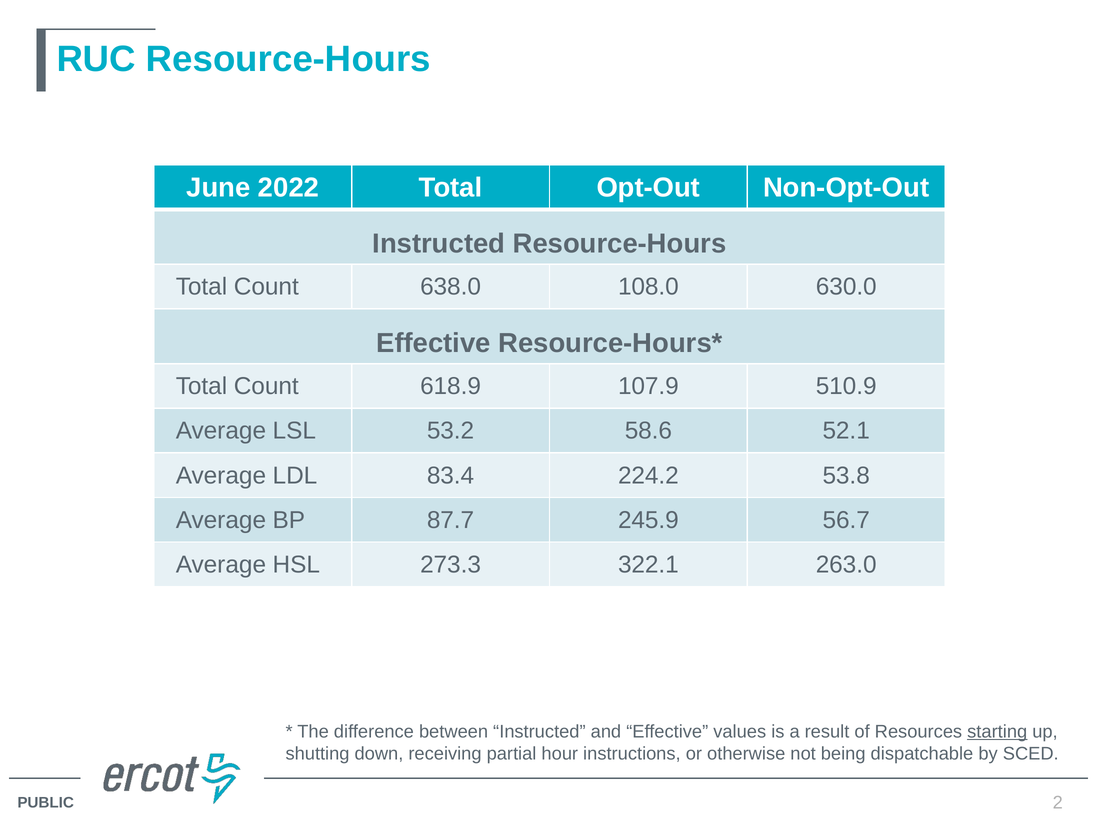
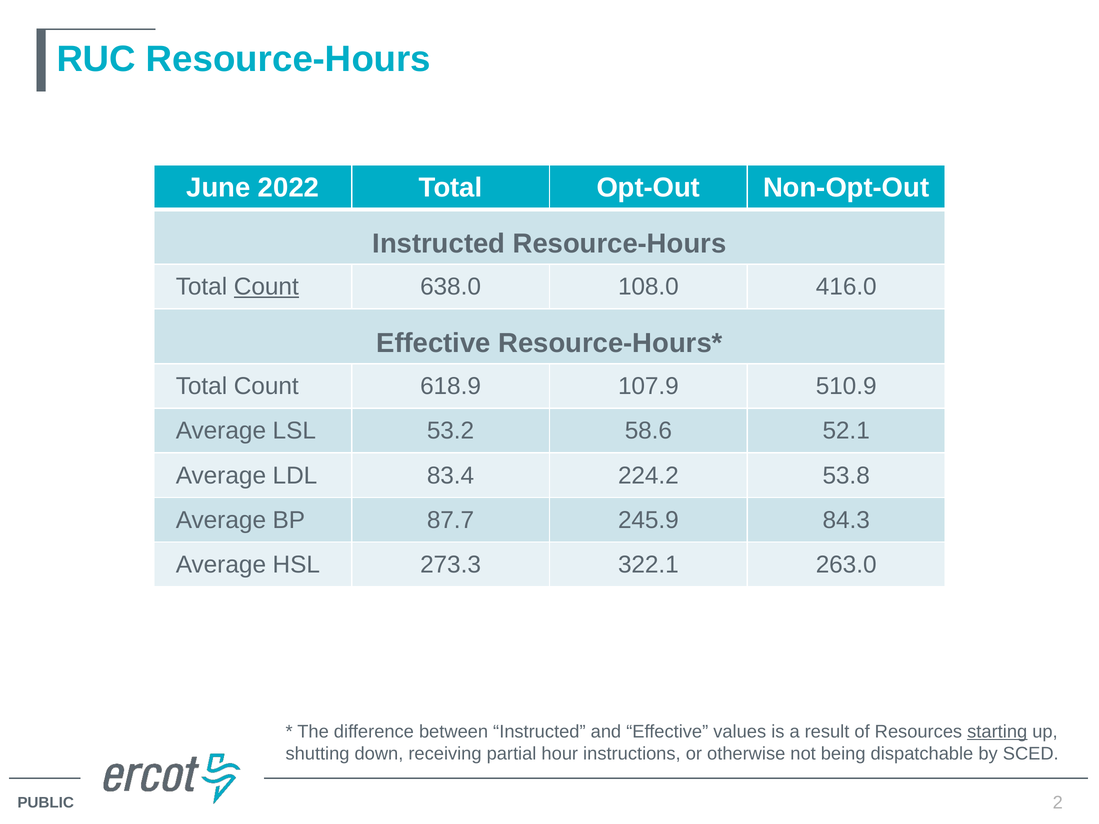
Count at (266, 287) underline: none -> present
630.0: 630.0 -> 416.0
56.7: 56.7 -> 84.3
